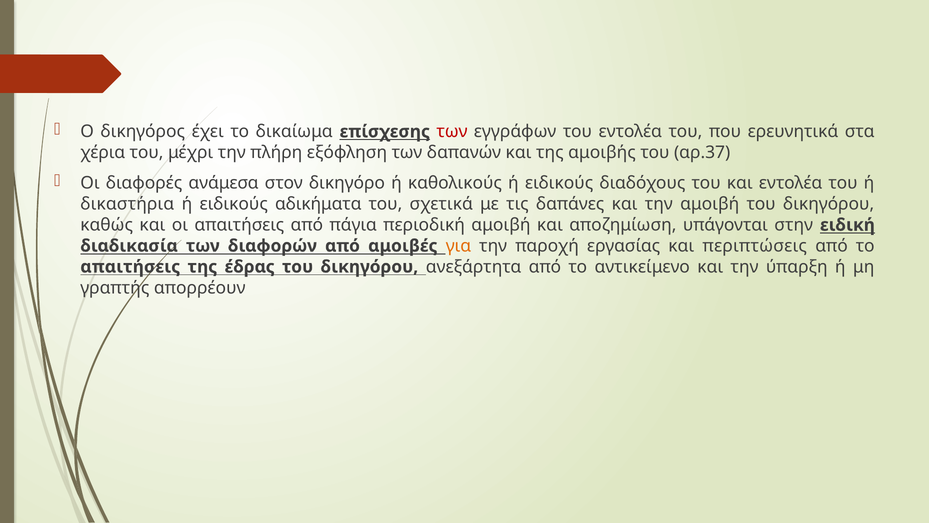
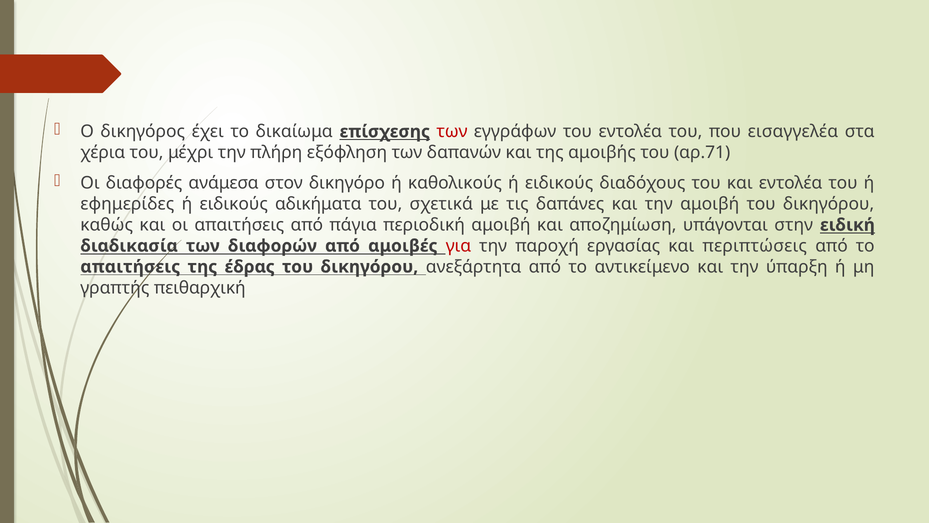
ερευνητικά: ερευνητικά -> εισαγγελέα
αρ.37: αρ.37 -> αρ.71
δικαστήρια: δικαστήρια -> εφημερίδες
για colour: orange -> red
απορρέουν: απορρέουν -> πειθαρχική
